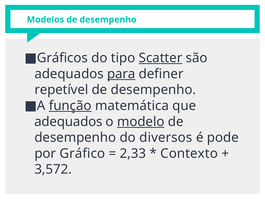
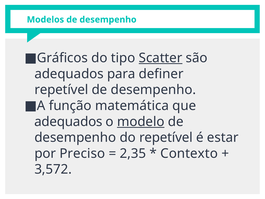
para underline: present -> none
função underline: present -> none
do diversos: diversos -> repetível
pode: pode -> estar
Gráfico: Gráfico -> Preciso
2,33: 2,33 -> 2,35
